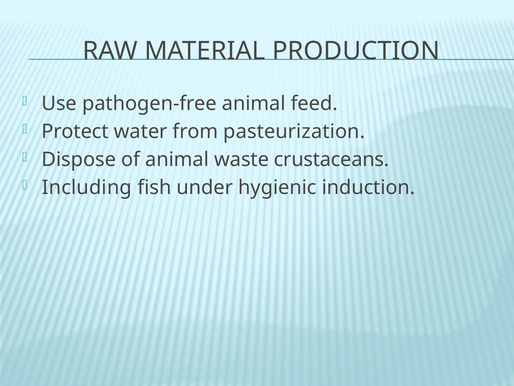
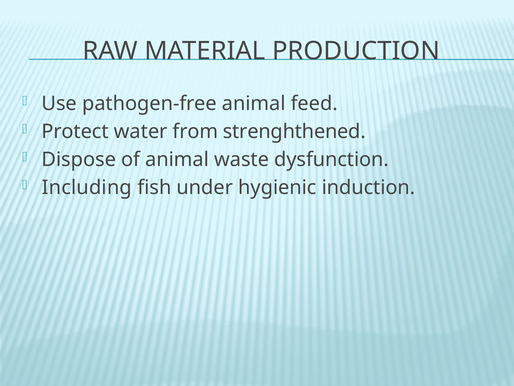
pasteurization: pasteurization -> strenghthened
crustaceans: crustaceans -> dysfunction
